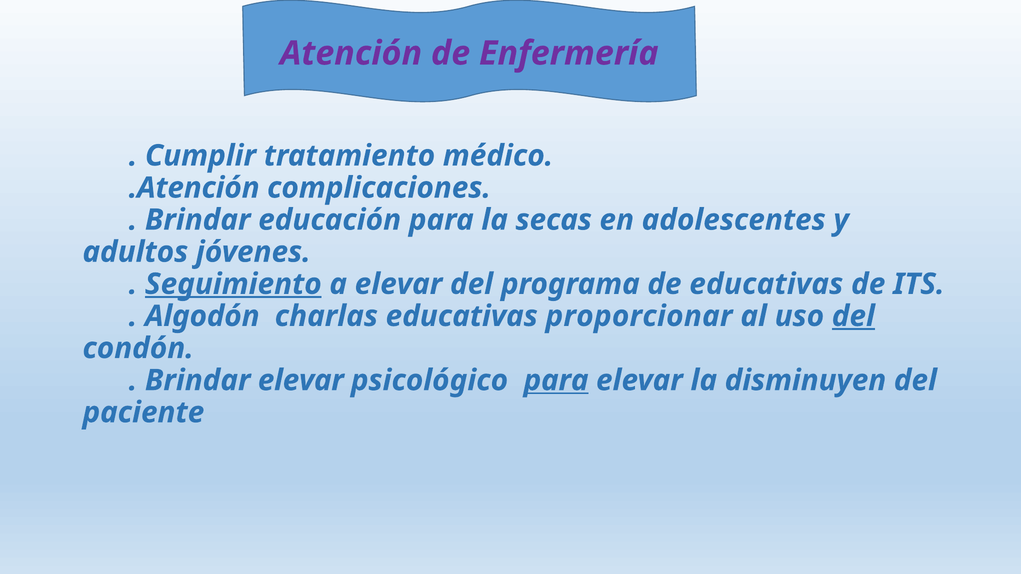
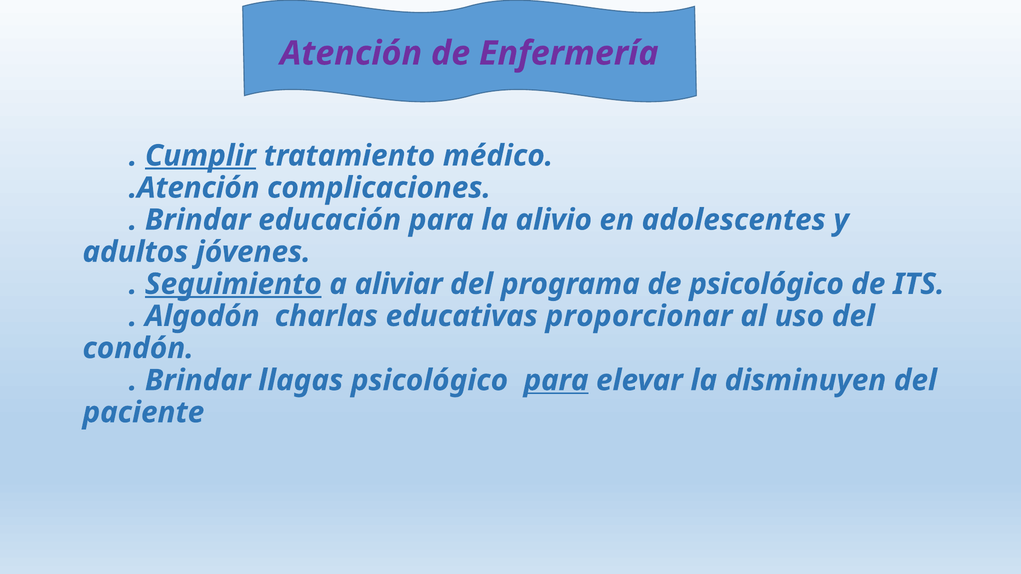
Cumplir underline: none -> present
secas: secas -> alivio
a elevar: elevar -> aliviar
de educativas: educativas -> psicológico
del at (853, 316) underline: present -> none
Brindar elevar: elevar -> llagas
